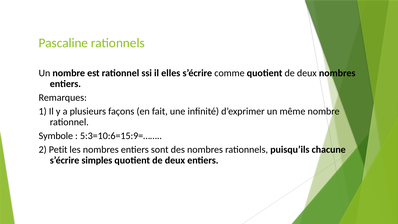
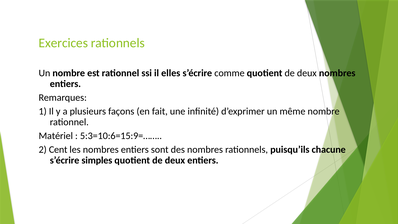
Pascaline: Pascaline -> Exercices
Symbole: Symbole -> Matériel
Petit: Petit -> Cent
